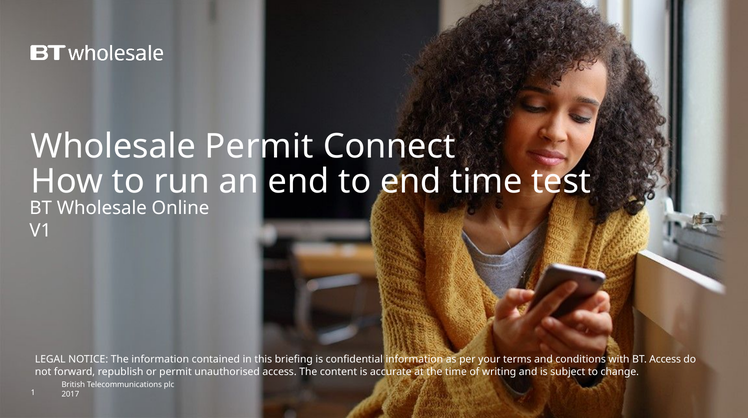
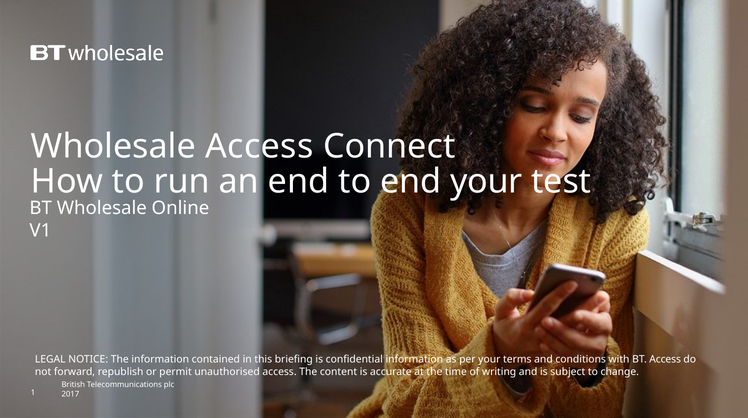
Wholesale Permit: Permit -> Access
end time: time -> your
